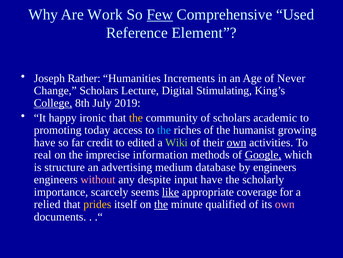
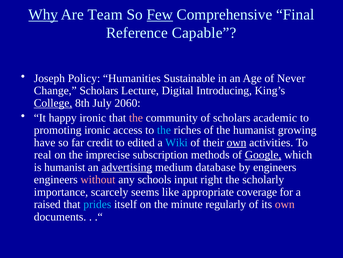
Why underline: none -> present
Work: Work -> Team
Used: Used -> Final
Element: Element -> Capable
Rather: Rather -> Policy
Increments: Increments -> Sustainable
Stimulating: Stimulating -> Introducing
2019: 2019 -> 2060
the at (136, 117) colour: yellow -> pink
promoting today: today -> ironic
Wiki colour: light green -> light blue
information: information -> subscription
is structure: structure -> humanist
advertising underline: none -> present
despite: despite -> schools
input have: have -> right
like underline: present -> none
relied: relied -> raised
prides colour: yellow -> light blue
the at (161, 204) underline: present -> none
qualified: qualified -> regularly
